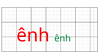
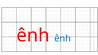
ênh at (63, 39) colour: green -> blue
